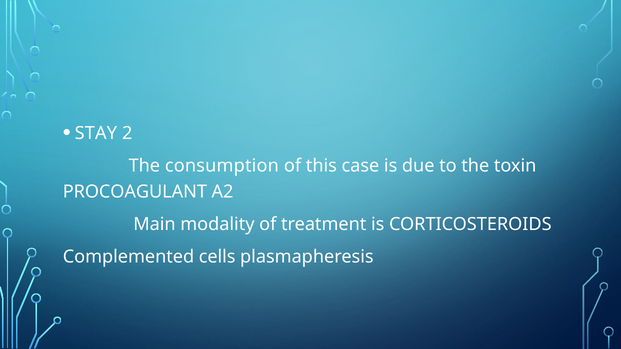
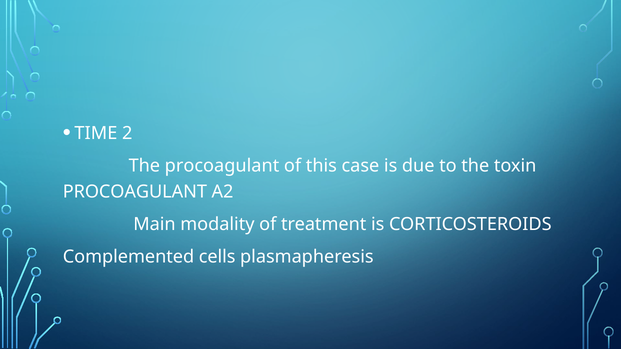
STAY: STAY -> TIME
The consumption: consumption -> procoagulant
